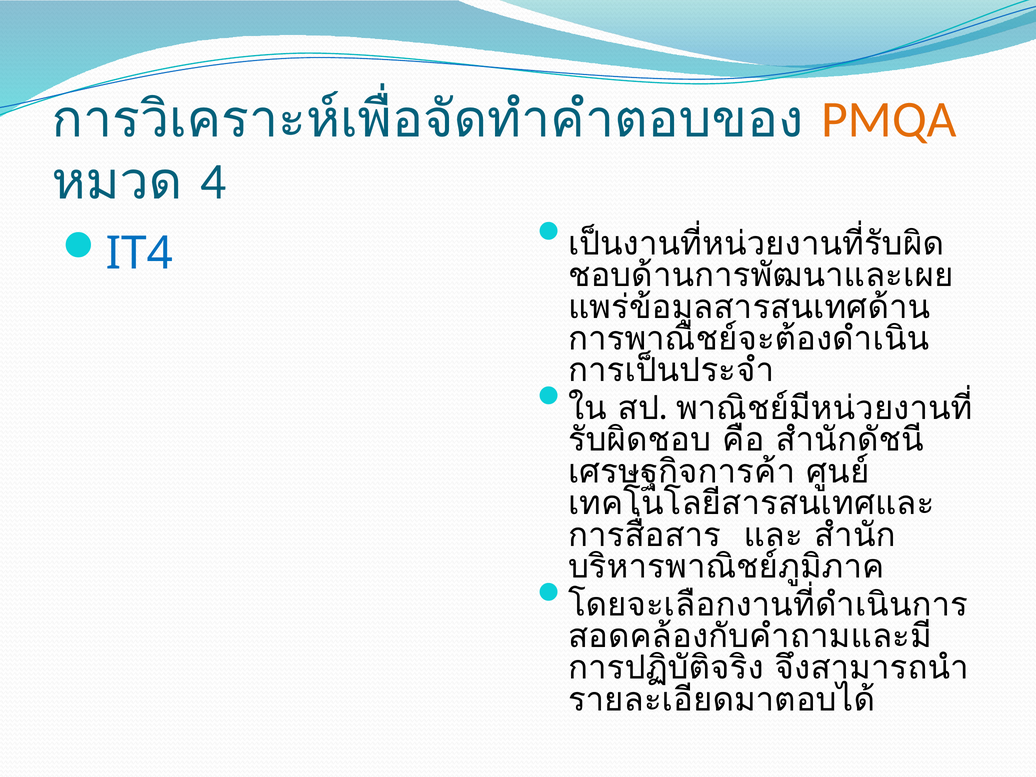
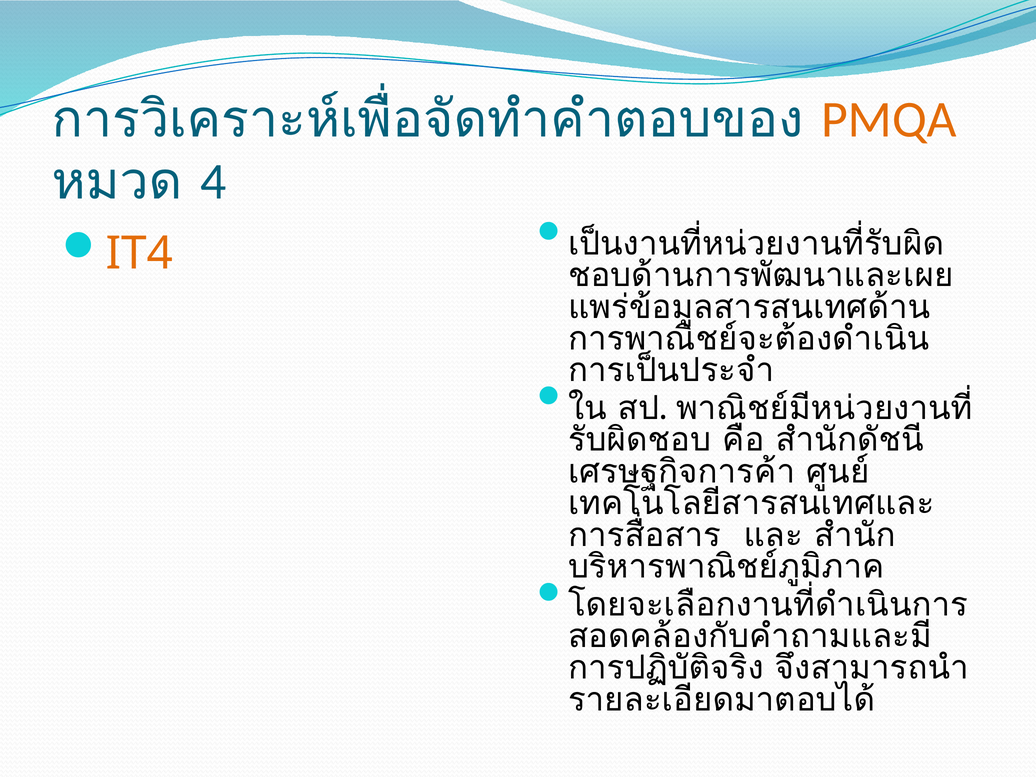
IT4 colour: blue -> orange
